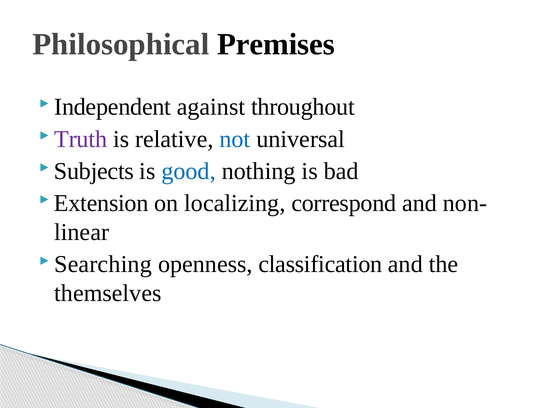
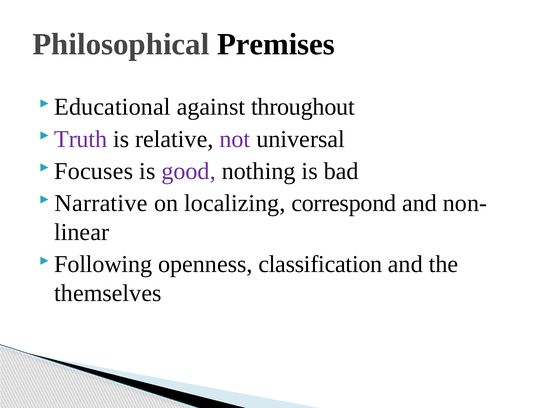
Independent: Independent -> Educational
not colour: blue -> purple
Subjects: Subjects -> Focuses
good colour: blue -> purple
Extension: Extension -> Narrative
Searching: Searching -> Following
